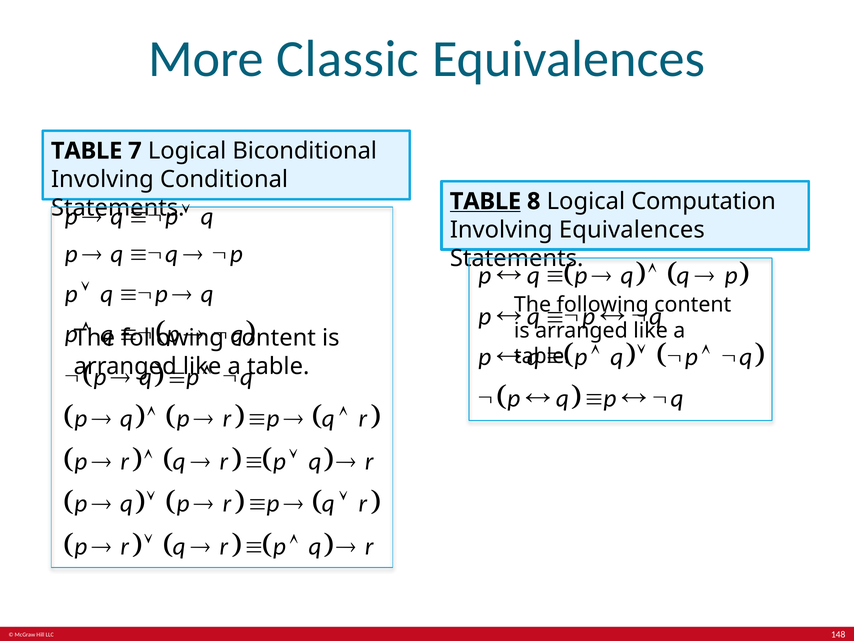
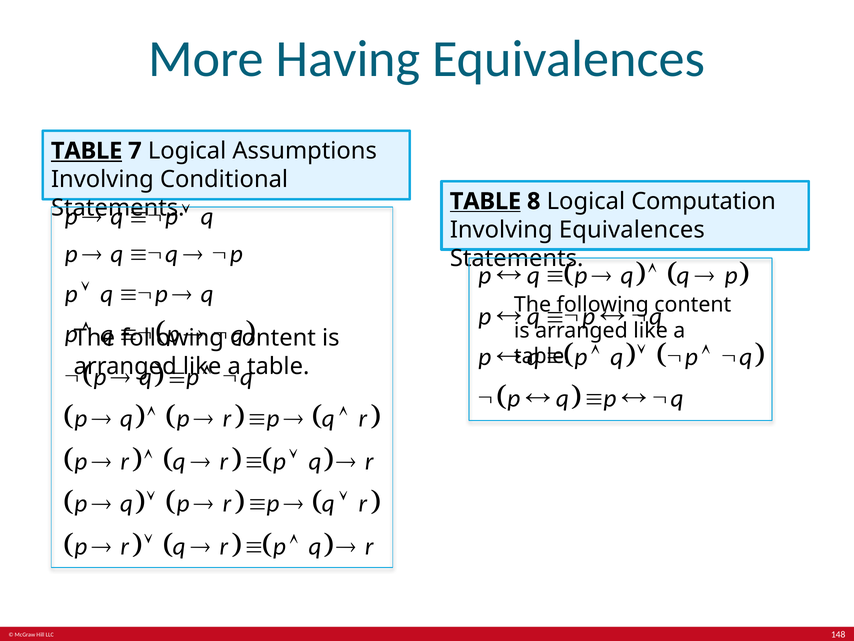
Classic: Classic -> Having
TABLE at (87, 151) underline: none -> present
Biconditional: Biconditional -> Assumptions
